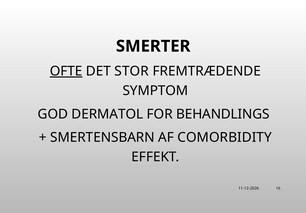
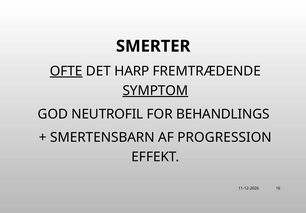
STOR: STOR -> HARP
SYMPTOM underline: none -> present
DERMATOL: DERMATOL -> NEUTROFIL
COMORBIDITY: COMORBIDITY -> PROGRESSION
